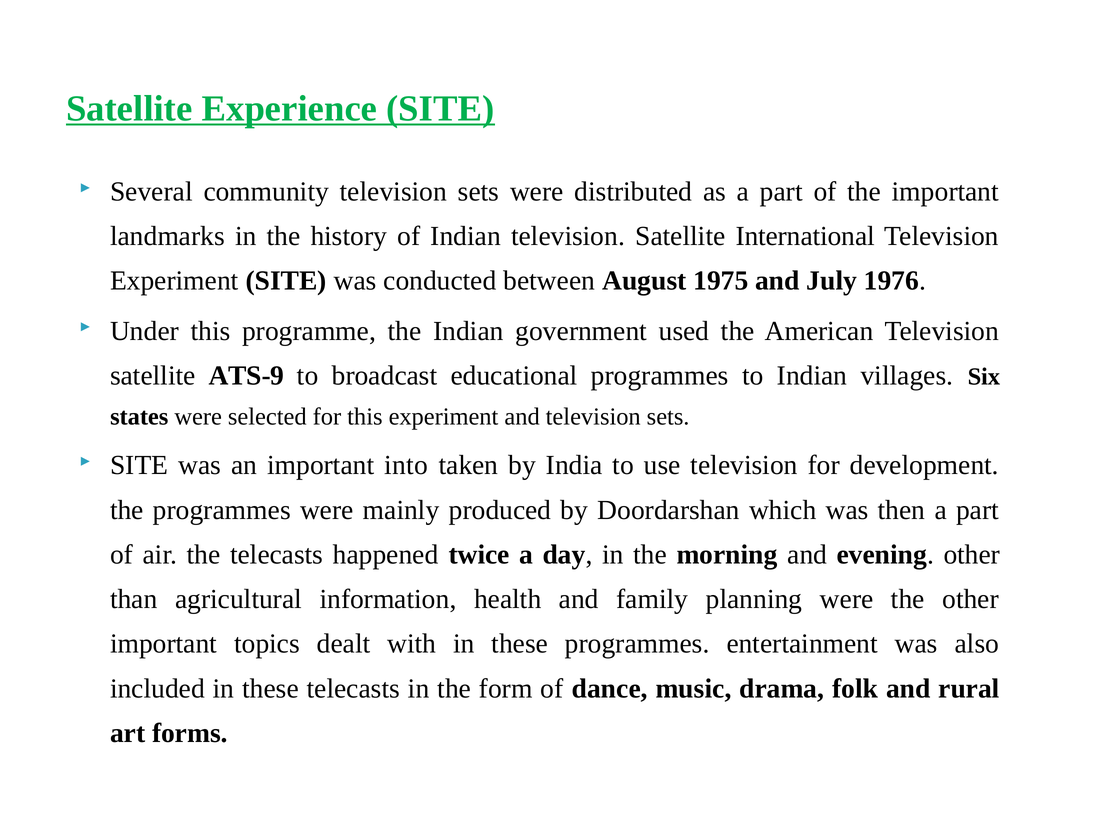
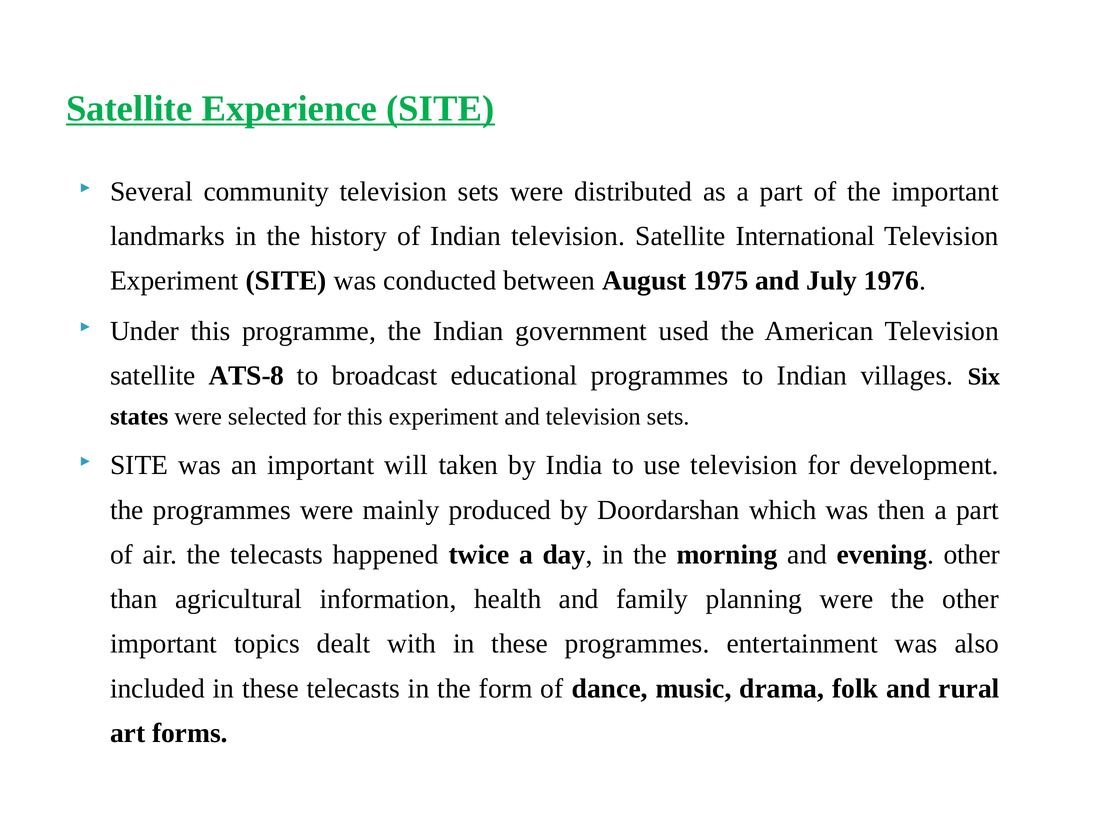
ATS-9: ATS-9 -> ATS-8
into: into -> will
